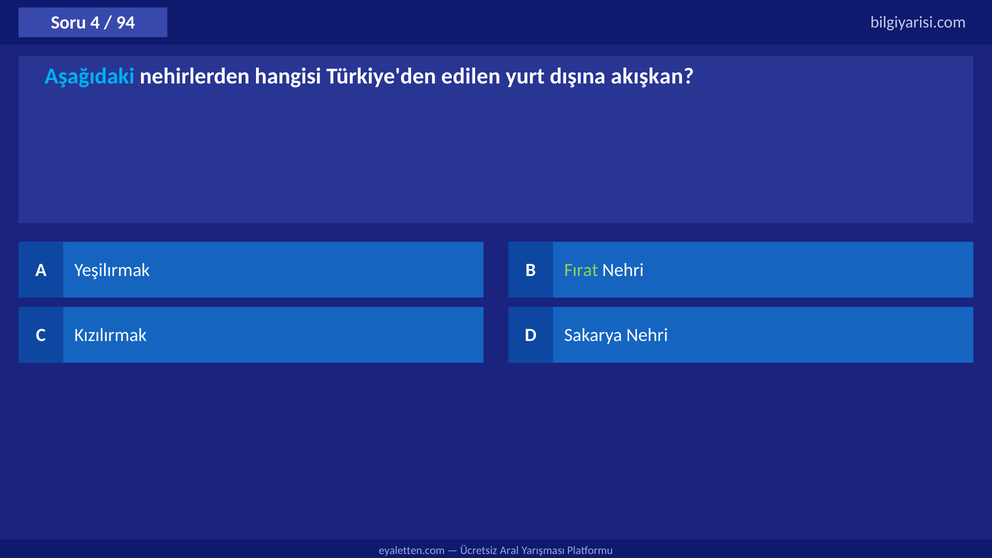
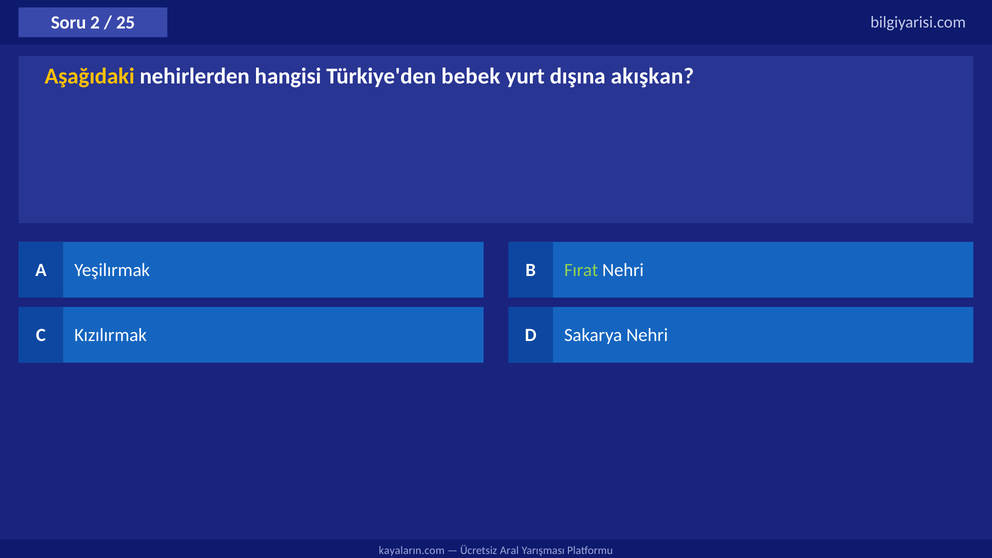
4: 4 -> 2
94: 94 -> 25
Aşağıdaki colour: light blue -> yellow
edilen: edilen -> bebek
eyaletten.com: eyaletten.com -> kayaların.com
